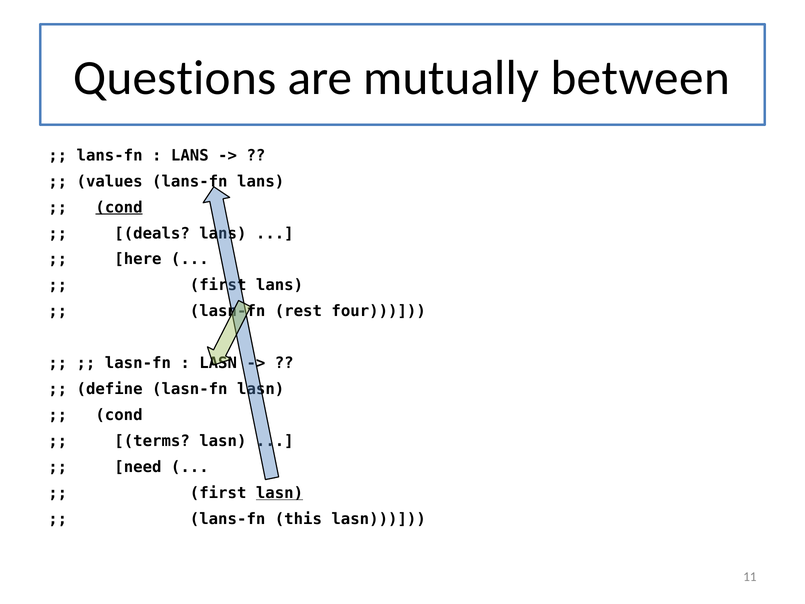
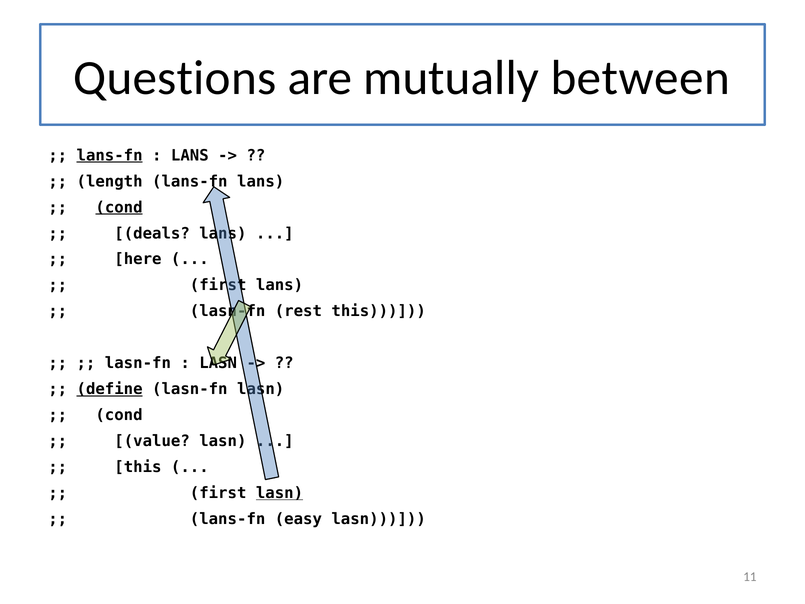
lans-fn at (110, 155) underline: none -> present
values: values -> length
rest four: four -> this
define underline: none -> present
terms: terms -> value
need at (138, 467): need -> this
this: this -> easy
